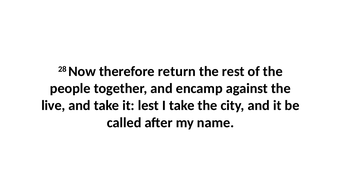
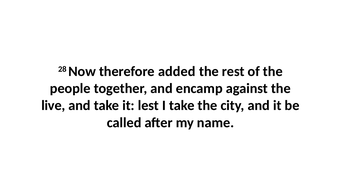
return: return -> added
